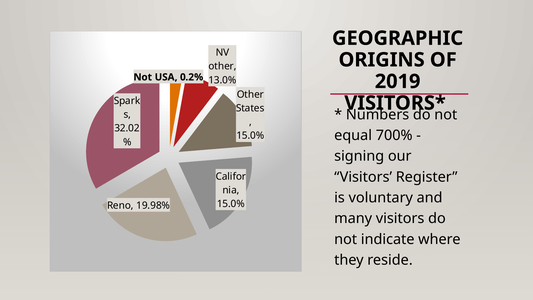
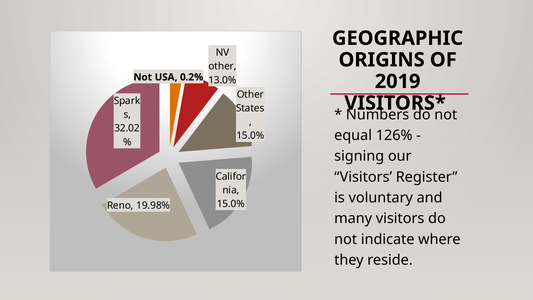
700%: 700% -> 126%
